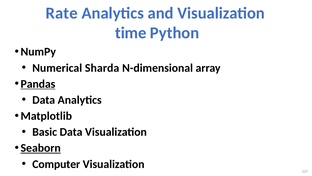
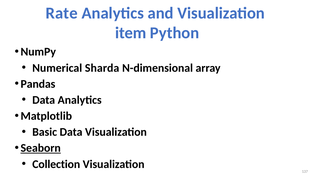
time: time -> item
Pandas underline: present -> none
Computer: Computer -> Collection
